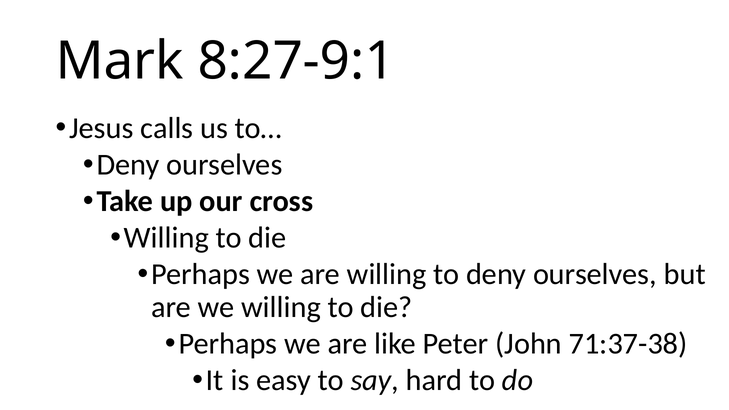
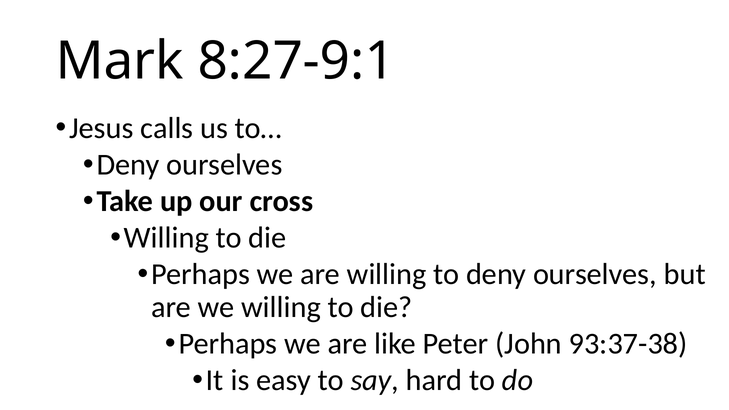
71:37-38: 71:37-38 -> 93:37-38
